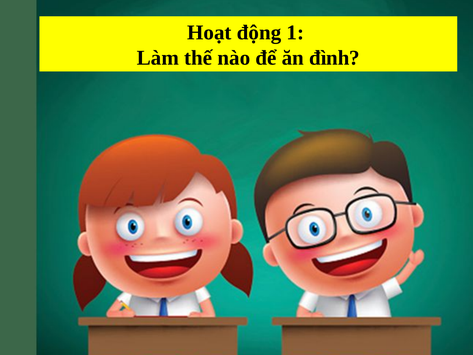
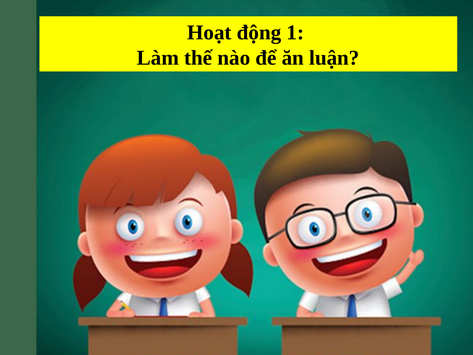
đình: đình -> luận
